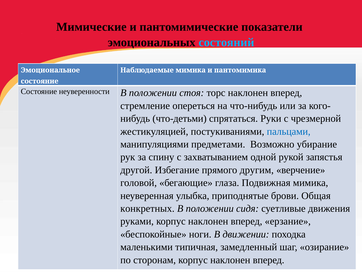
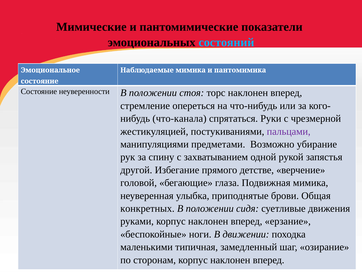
что-детьми: что-детьми -> что-канала
пальцами colour: blue -> purple
другим: другим -> детстве
